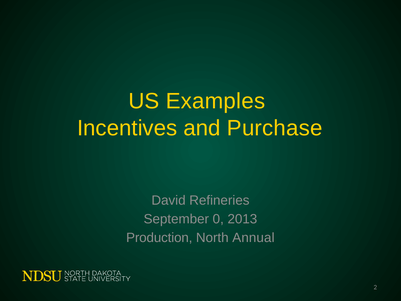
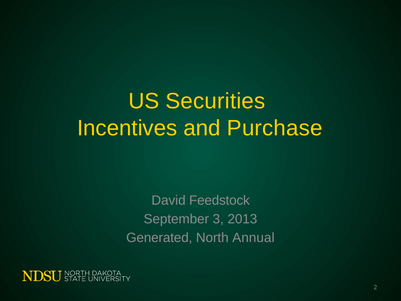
Examples: Examples -> Securities
Refineries: Refineries -> Feedstock
0: 0 -> 3
Production: Production -> Generated
